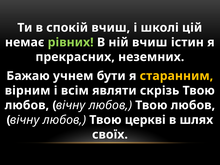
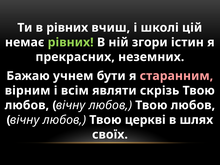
в спокій: спокій -> рівних
ній вчиш: вчиш -> згори
старанним colour: yellow -> pink
